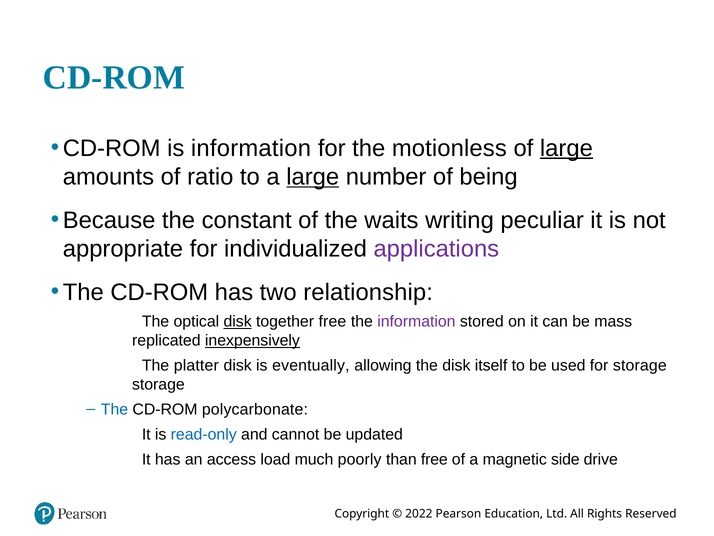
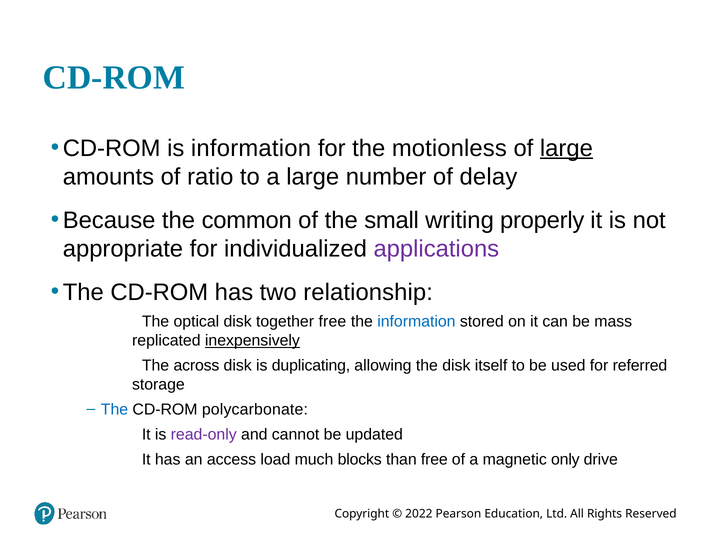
large at (313, 177) underline: present -> none
being: being -> delay
constant: constant -> common
waits: waits -> small
peculiar: peculiar -> properly
disk at (238, 321) underline: present -> none
information at (416, 321) colour: purple -> blue
platter: platter -> across
eventually: eventually -> duplicating
for storage: storage -> referred
read-only colour: blue -> purple
poorly: poorly -> blocks
side: side -> only
